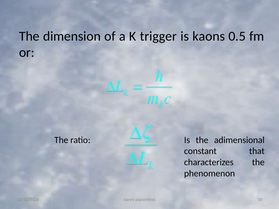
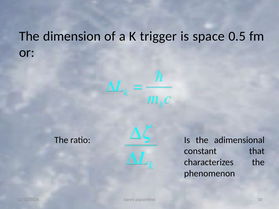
kaons: kaons -> space
